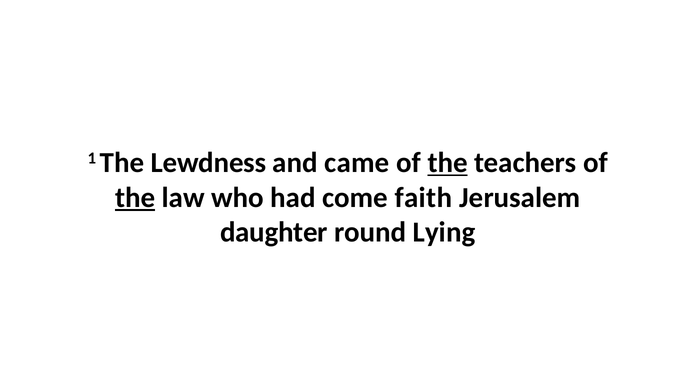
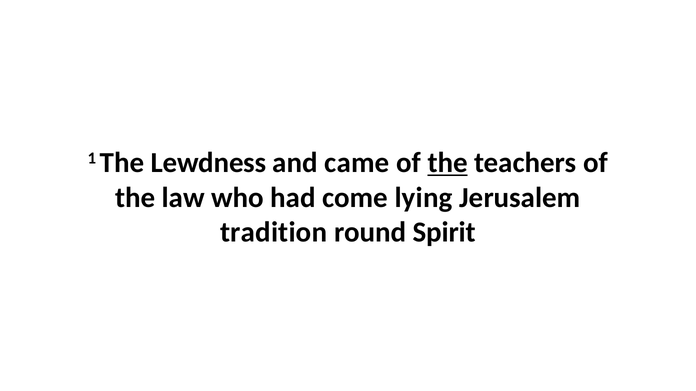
the at (135, 198) underline: present -> none
faith: faith -> lying
daughter: daughter -> tradition
Lying: Lying -> Spirit
